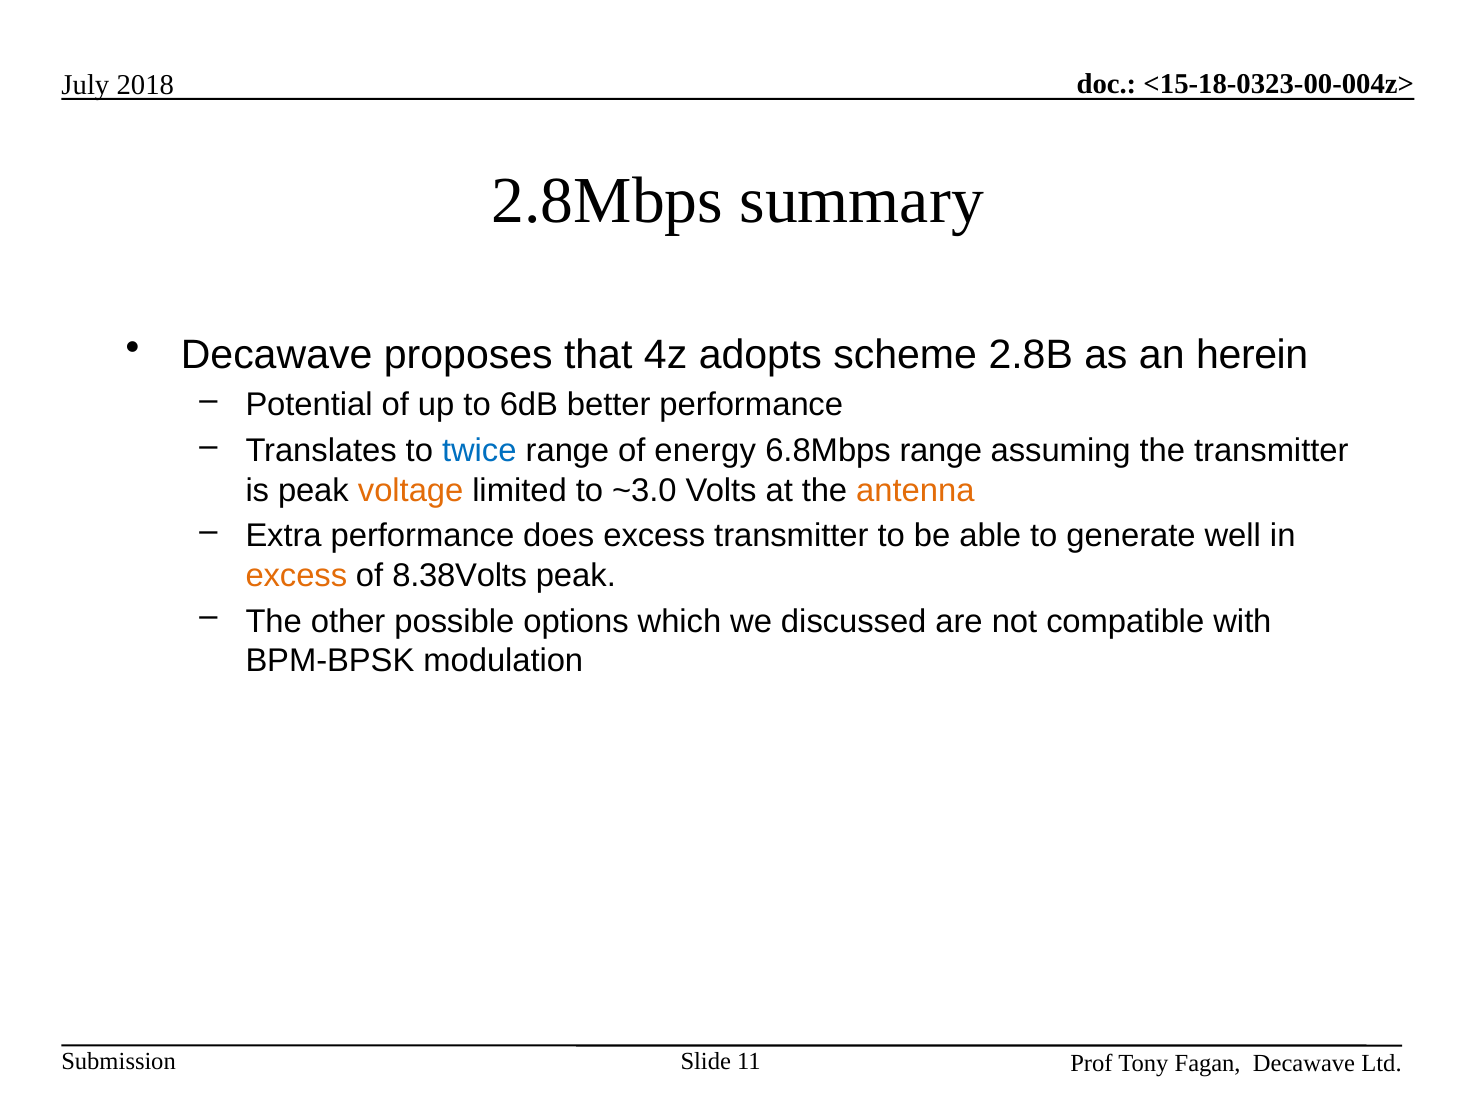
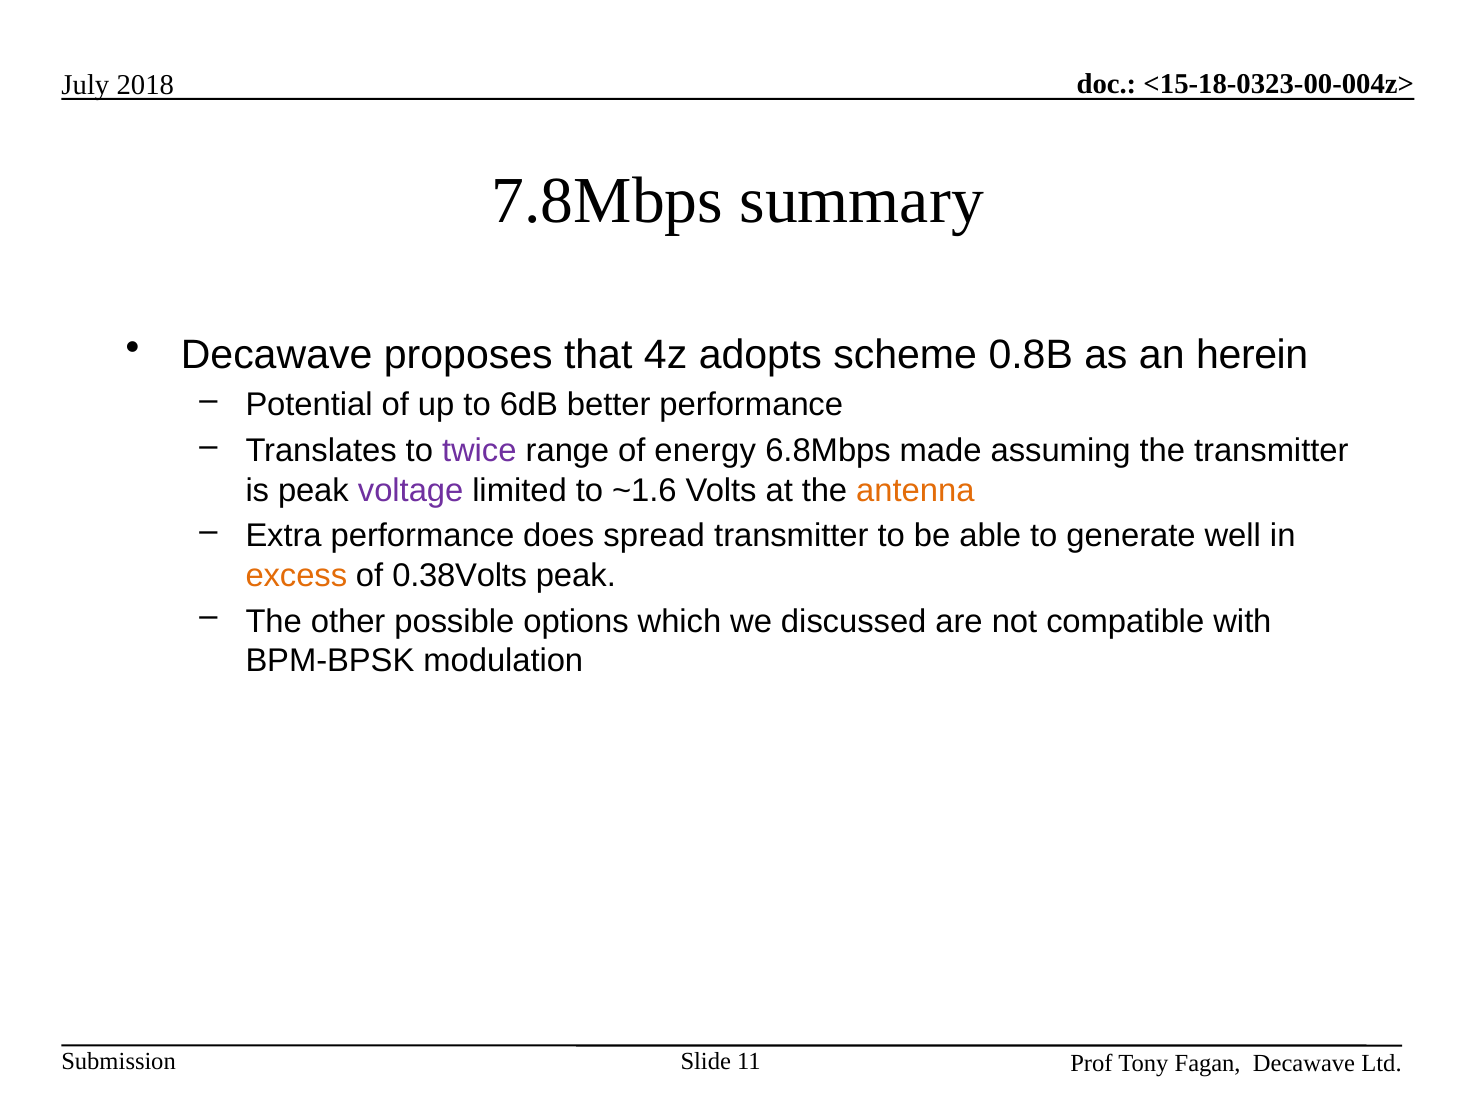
2.8Mbps: 2.8Mbps -> 7.8Mbps
2.8B: 2.8B -> 0.8B
twice colour: blue -> purple
6.8Mbps range: range -> made
voltage colour: orange -> purple
~3.0: ~3.0 -> ~1.6
does excess: excess -> spread
8.38Volts: 8.38Volts -> 0.38Volts
